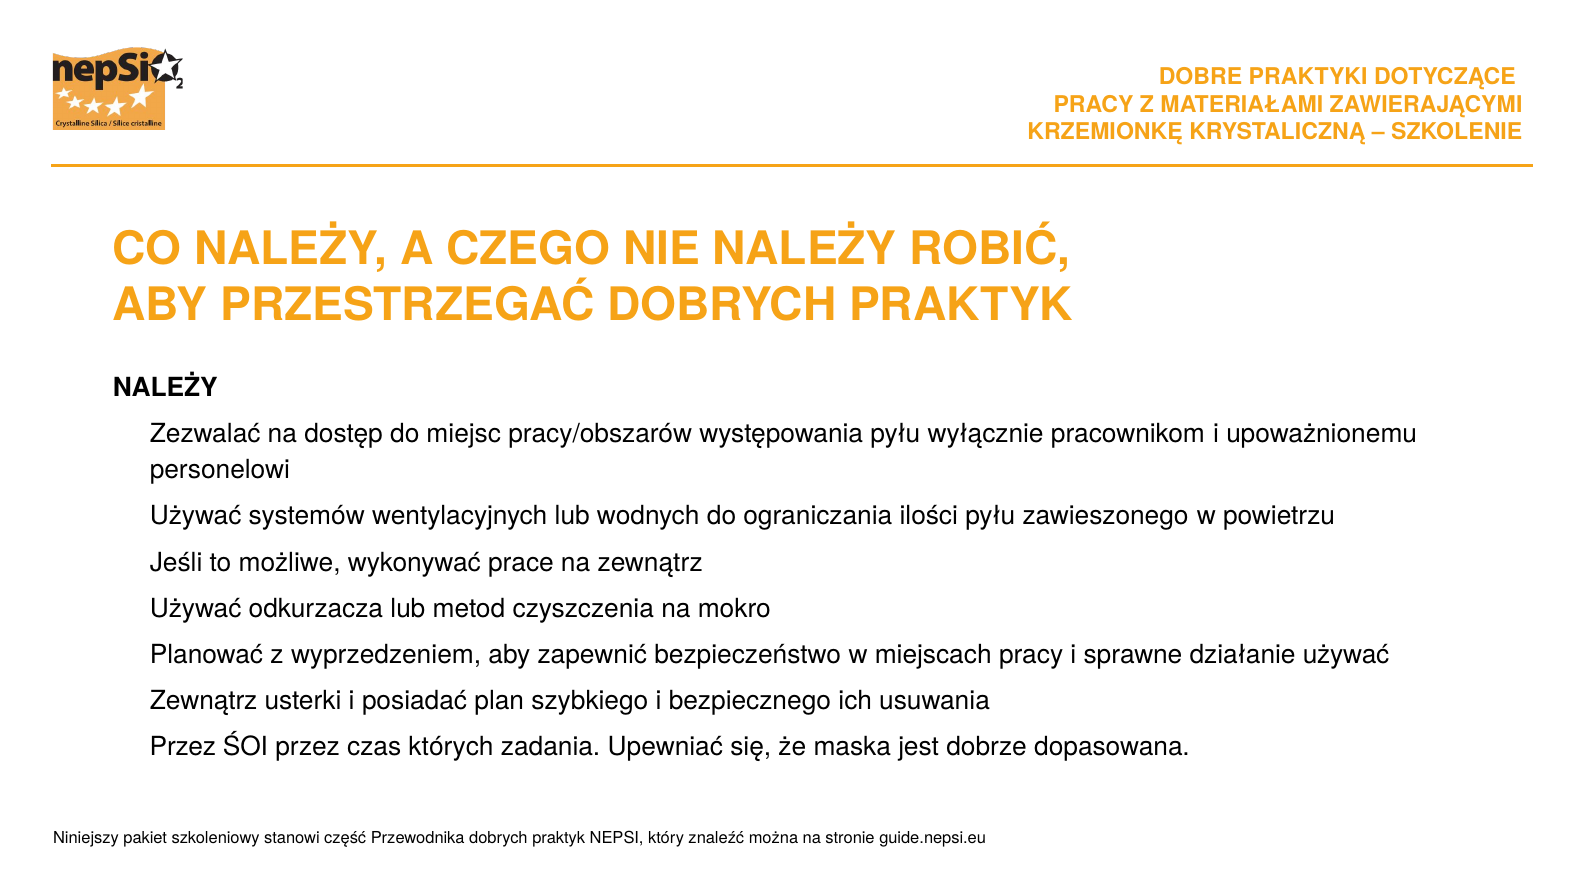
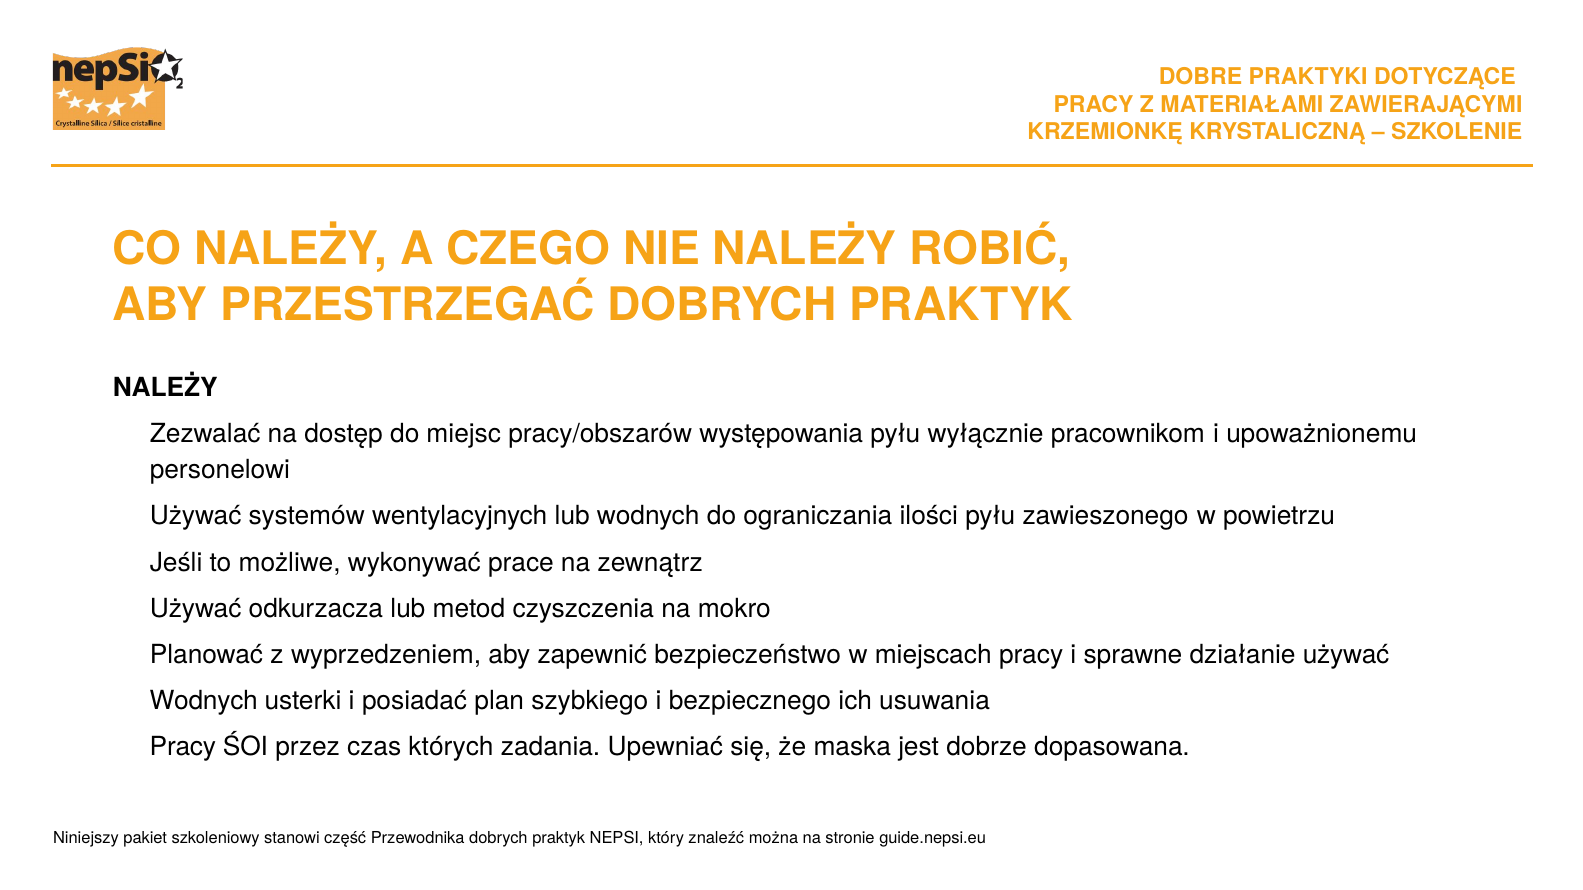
Zewnątrz at (204, 701): Zewnątrz -> Wodnych
Przez at (183, 747): Przez -> Pracy
